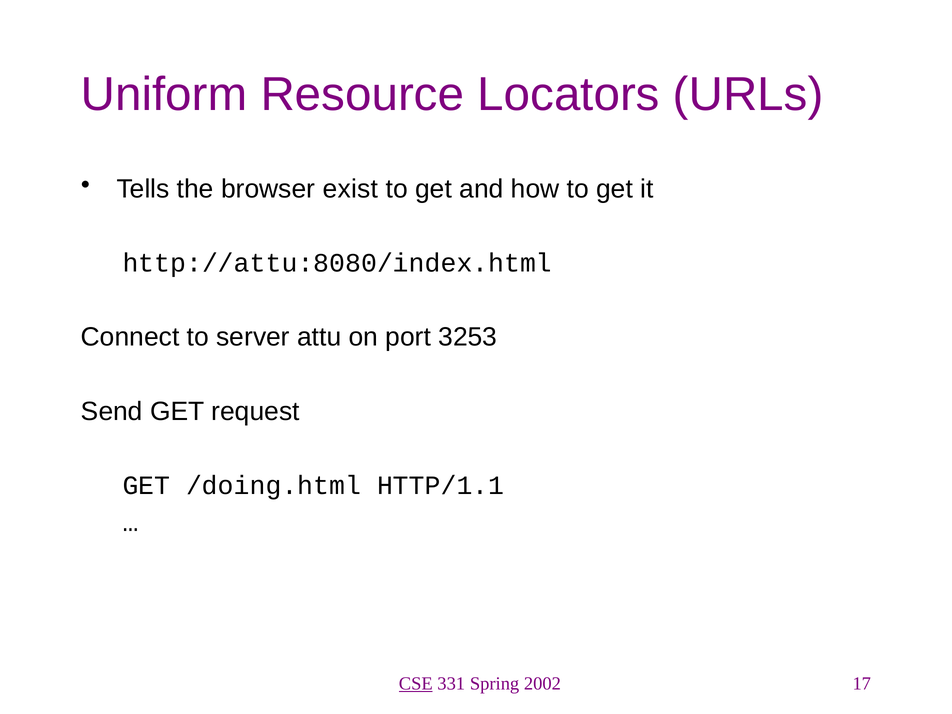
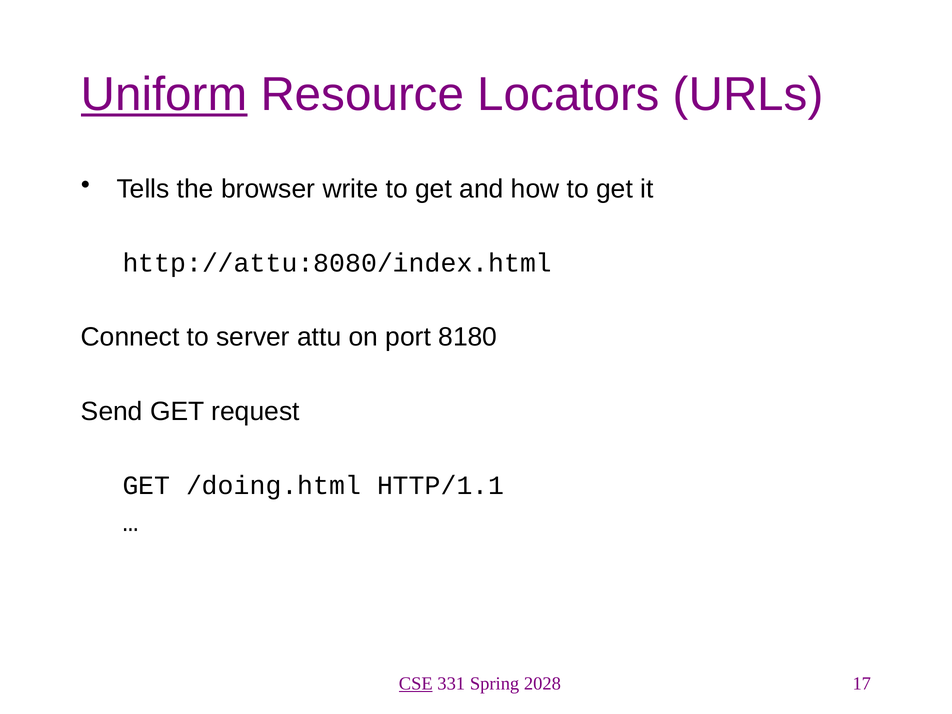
Uniform underline: none -> present
exist: exist -> write
3253: 3253 -> 8180
2002: 2002 -> 2028
